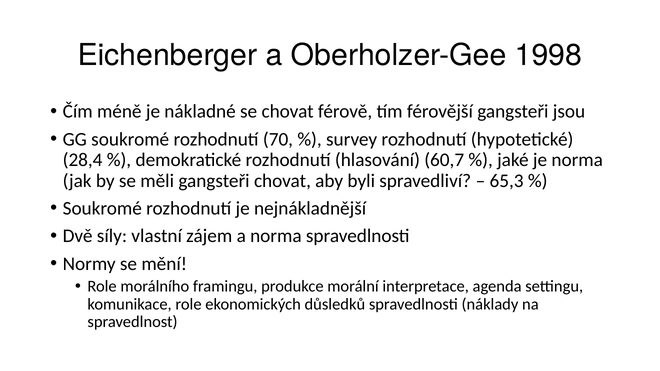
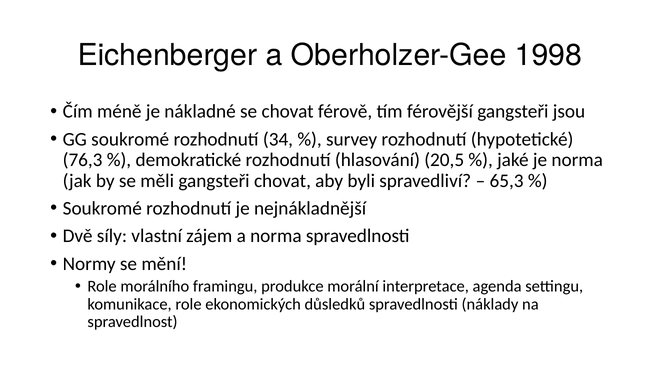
70: 70 -> 34
28,4: 28,4 -> 76,3
60,7: 60,7 -> 20,5
